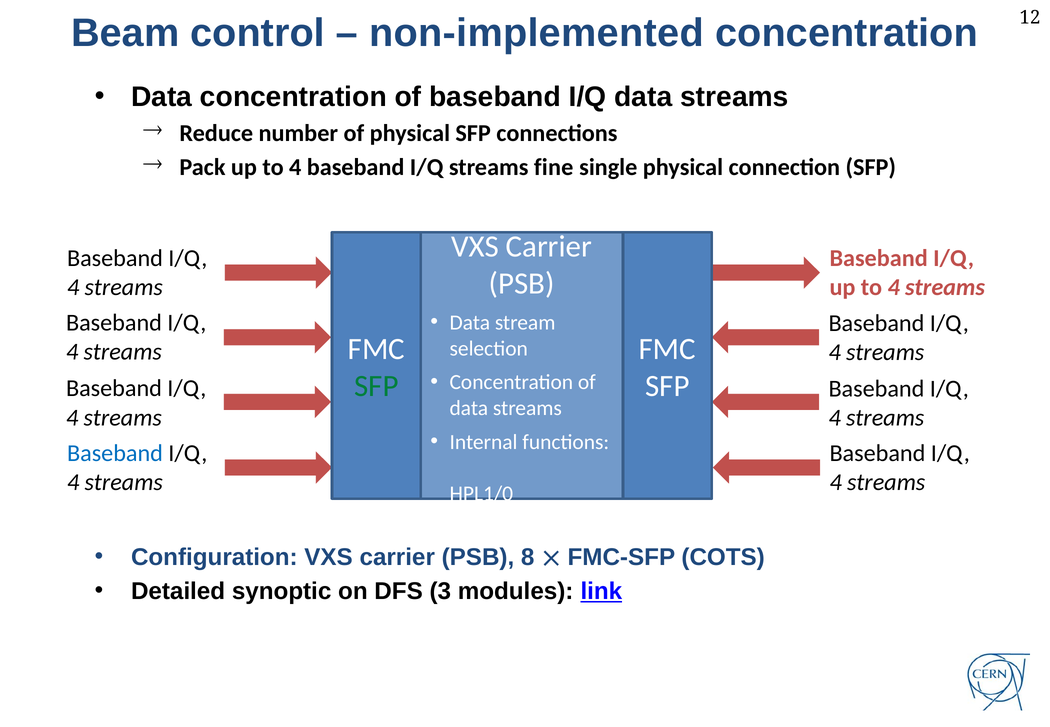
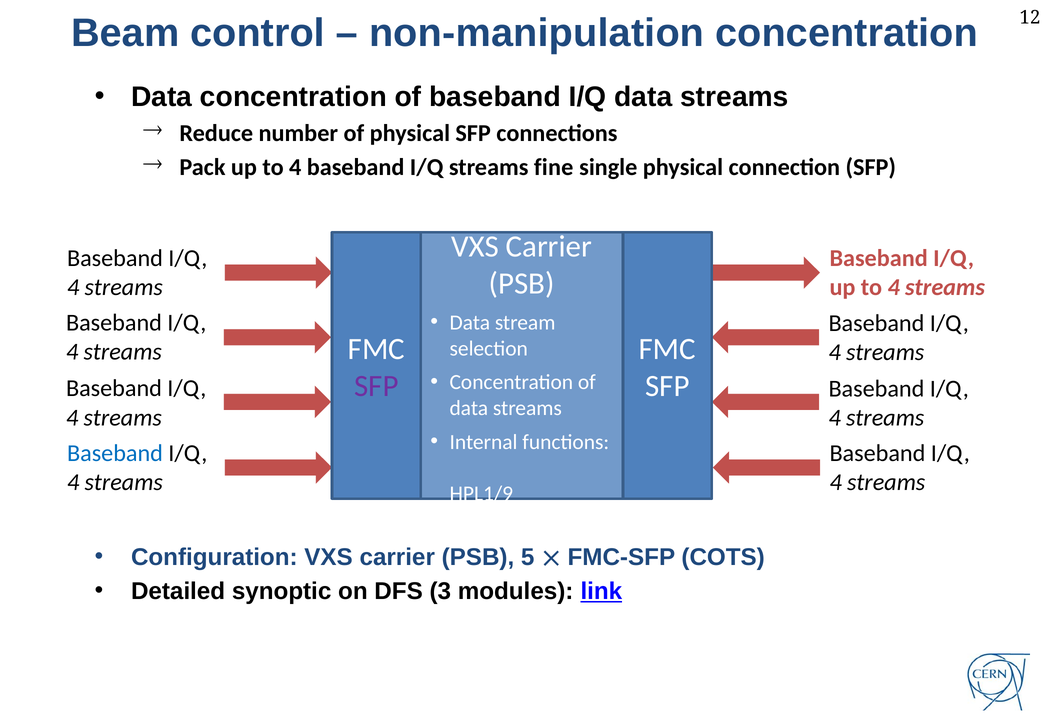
non-implemented: non-implemented -> non-manipulation
SFP at (376, 386) colour: green -> purple
HPL1/0: HPL1/0 -> HPL1/9
8: 8 -> 5
